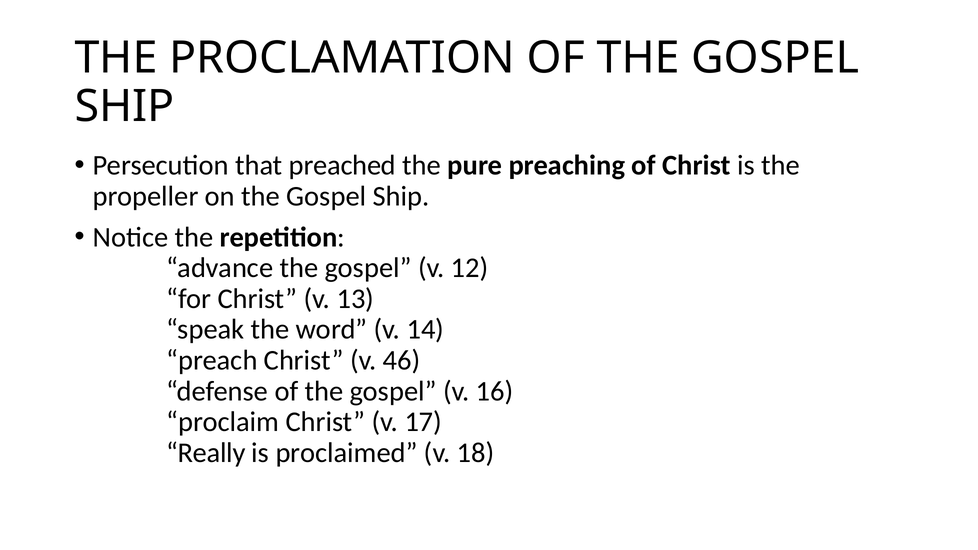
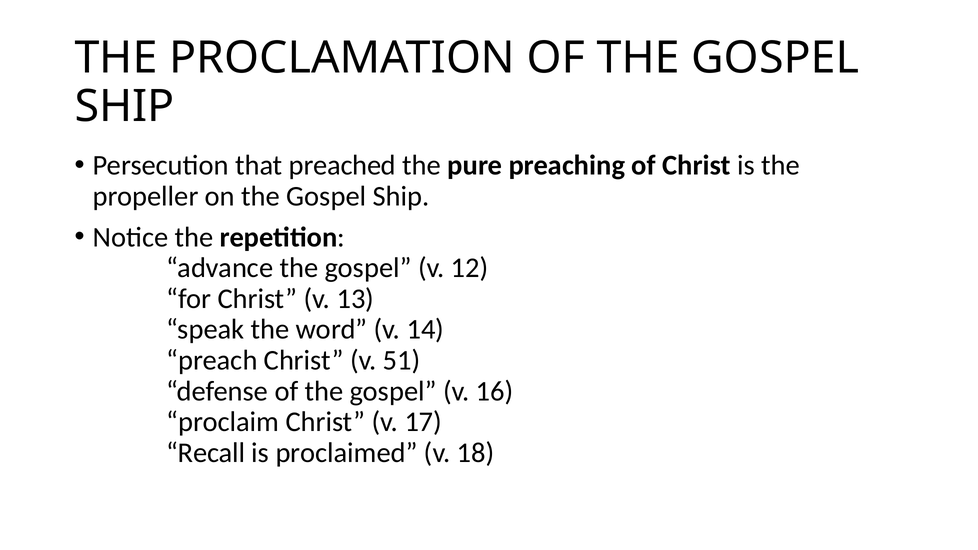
46: 46 -> 51
Really: Really -> Recall
